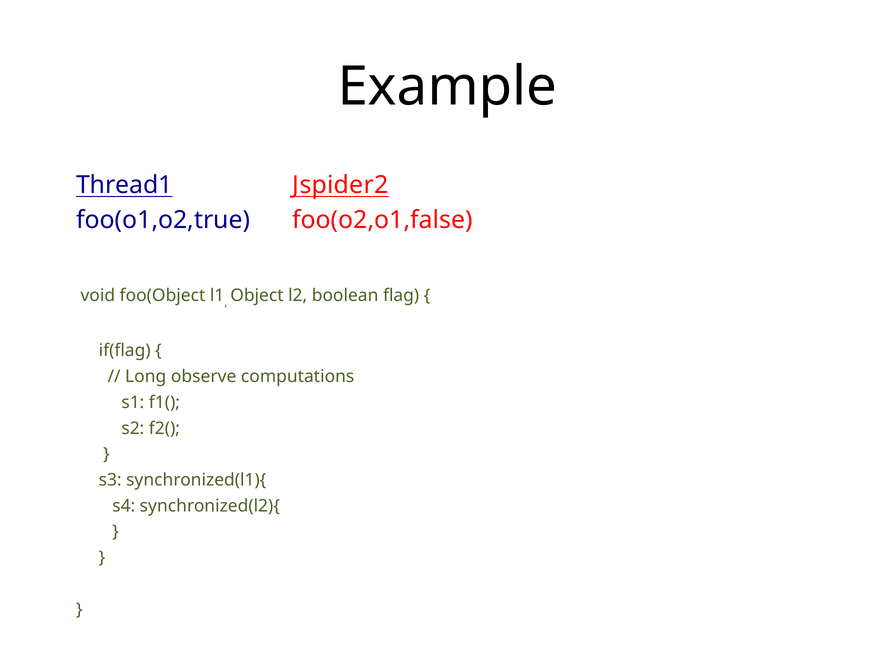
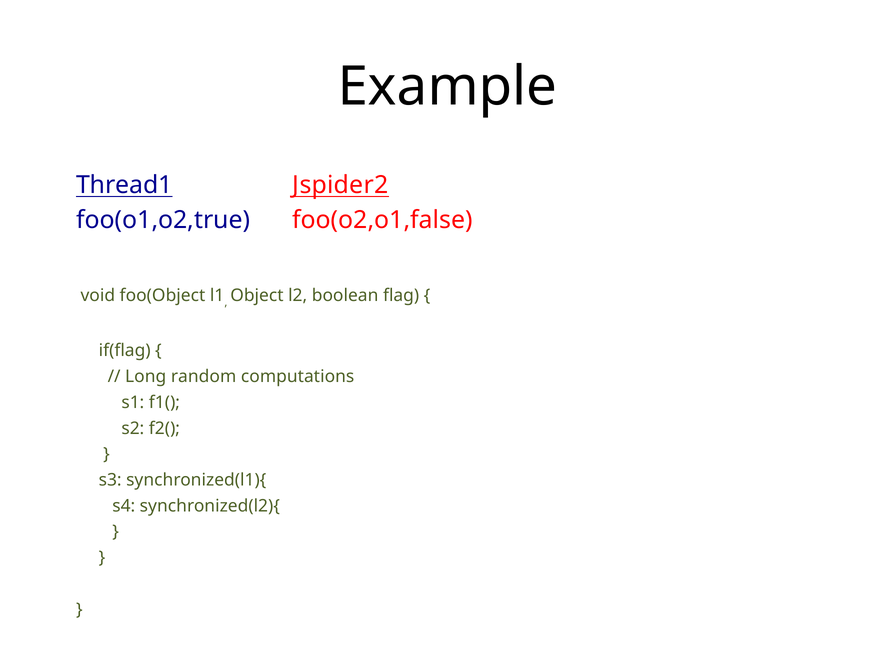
observe: observe -> random
